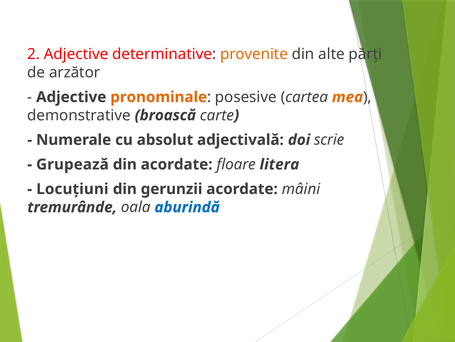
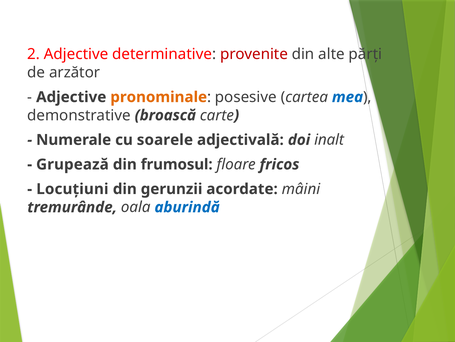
provenite colour: orange -> red
mea colour: orange -> blue
absolut: absolut -> soarele
scrie: scrie -> inalt
din acordate: acordate -> frumosul
litera: litera -> fricos
